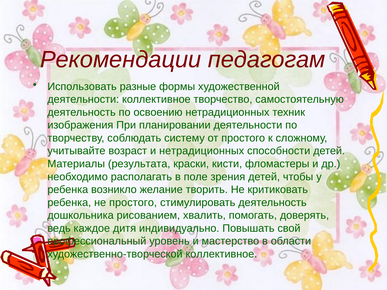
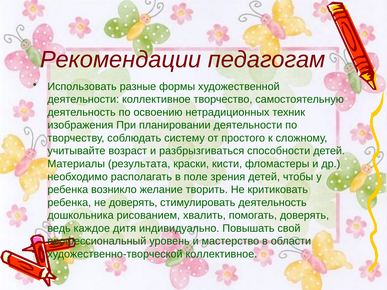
и нетрадиционных: нетрадиционных -> разбрызгиваться
не простого: простого -> доверять
